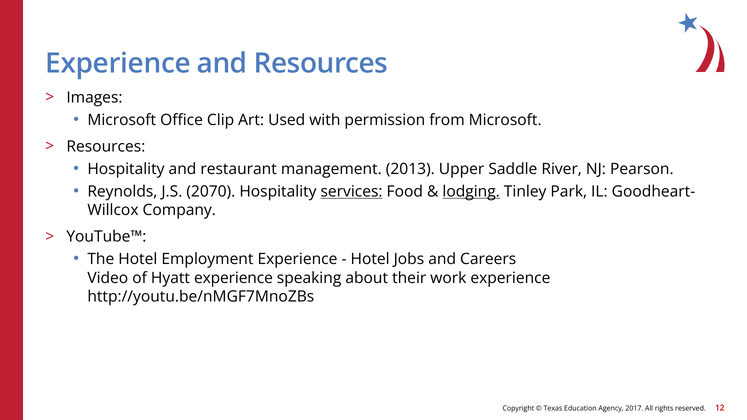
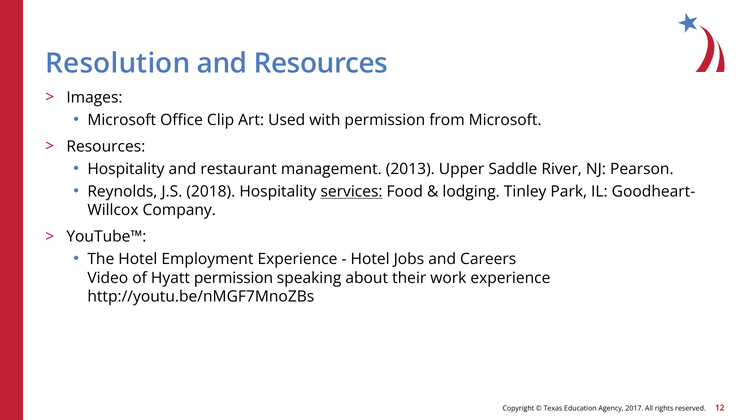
Experience at (118, 63): Experience -> Resolution
2070: 2070 -> 2018
lodging underline: present -> none
Hyatt experience: experience -> permission
